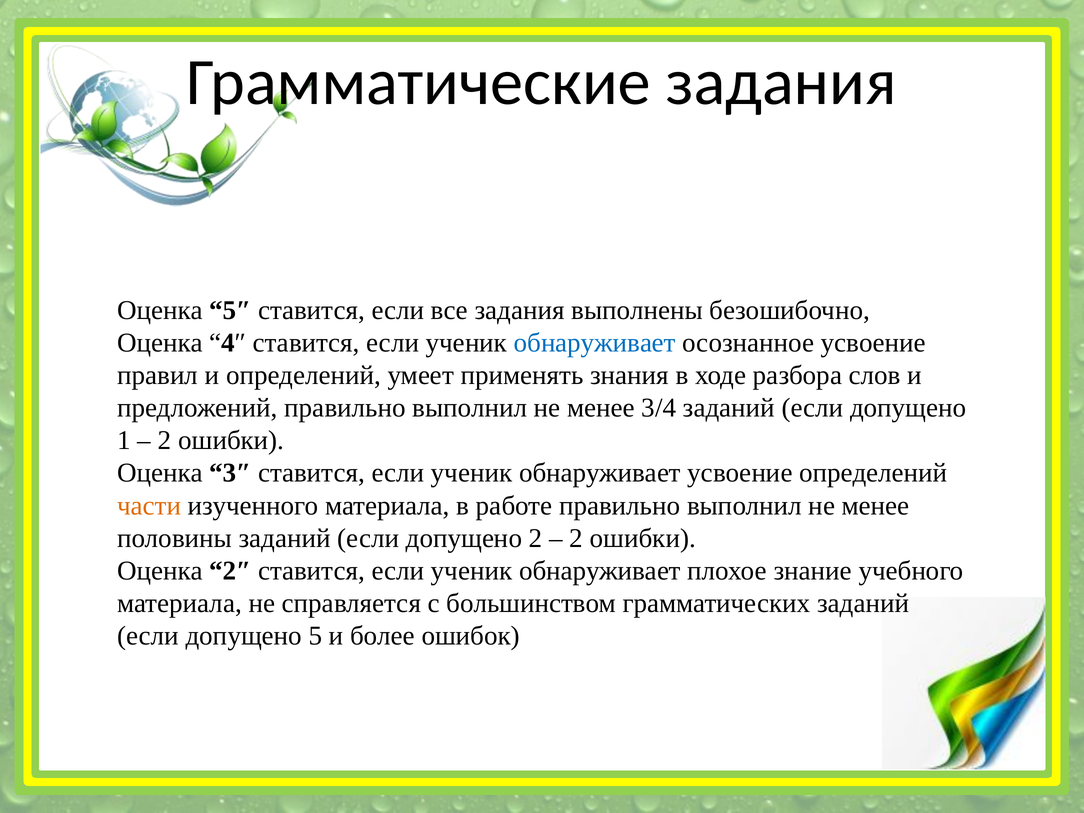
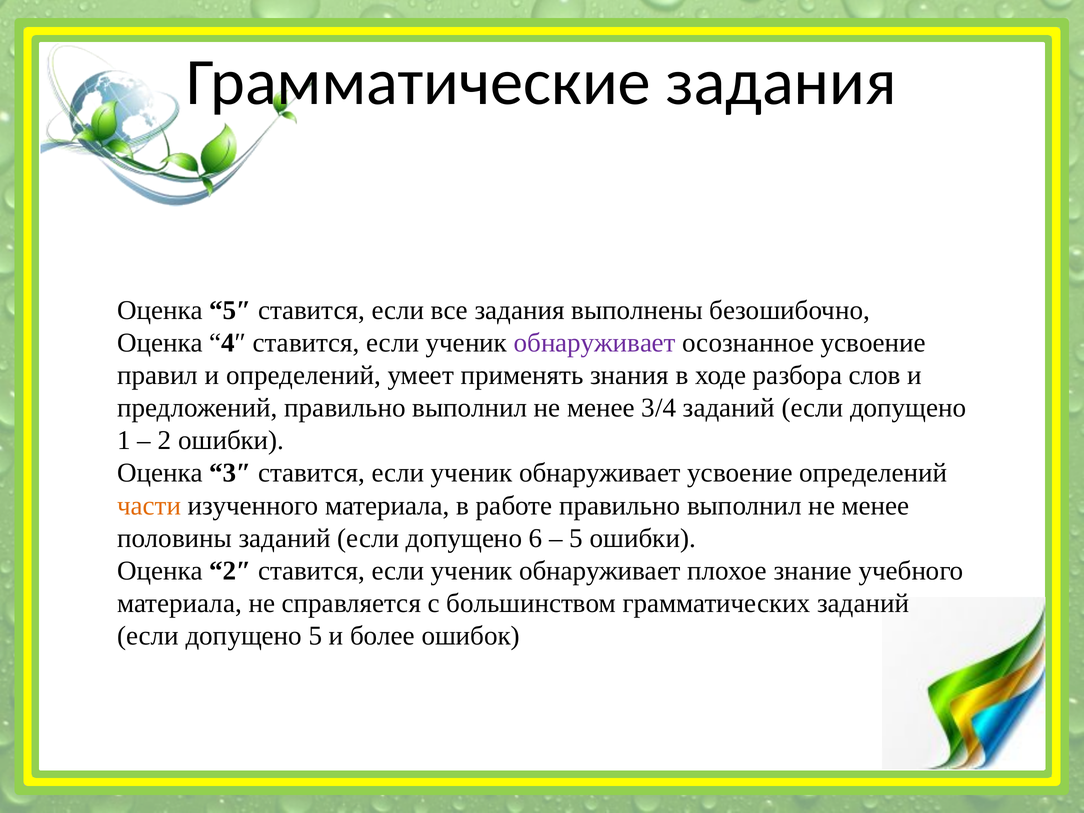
обнаруживает at (595, 343) colour: blue -> purple
допущено 2: 2 -> 6
2 at (576, 538): 2 -> 5
